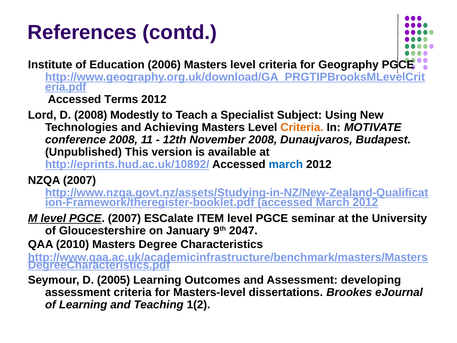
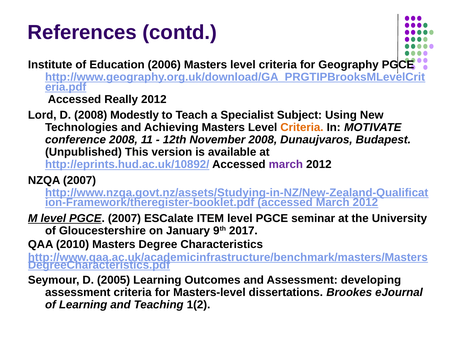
Terms: Terms -> Really
march at (286, 164) colour: blue -> purple
2047: 2047 -> 2017
